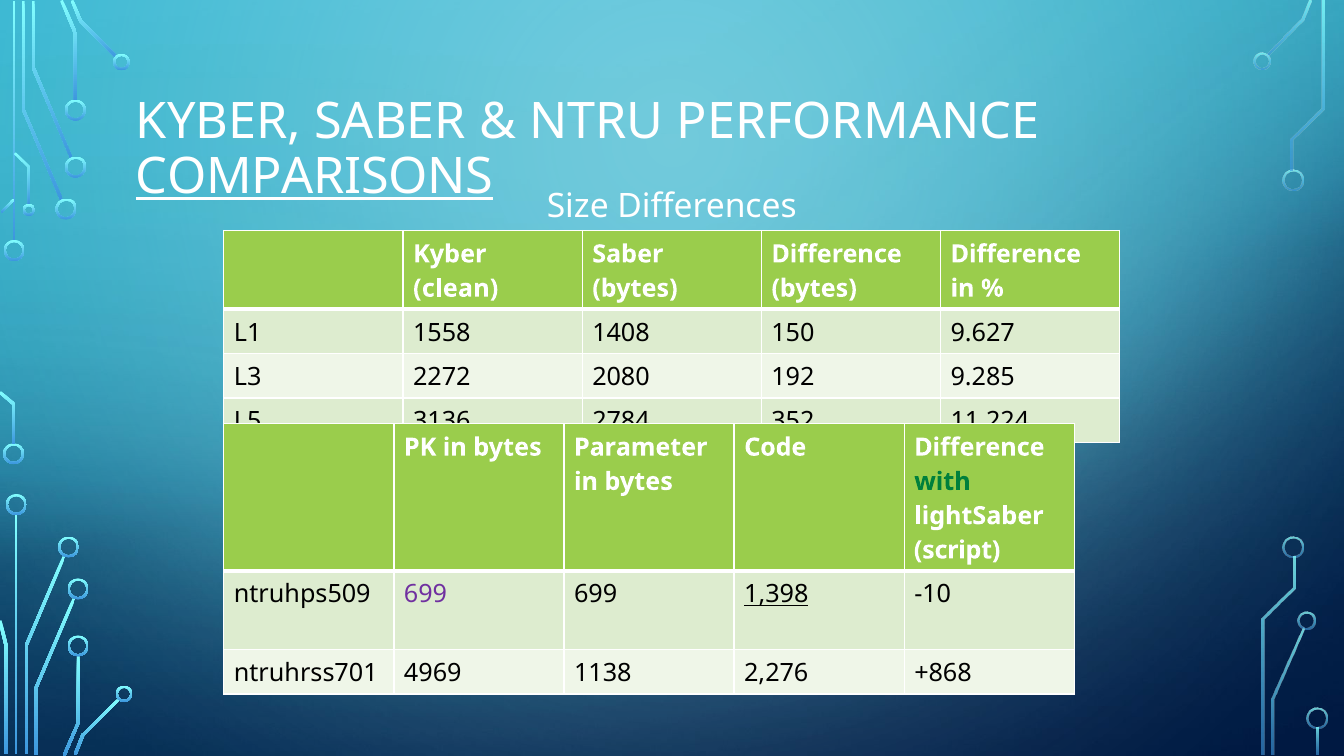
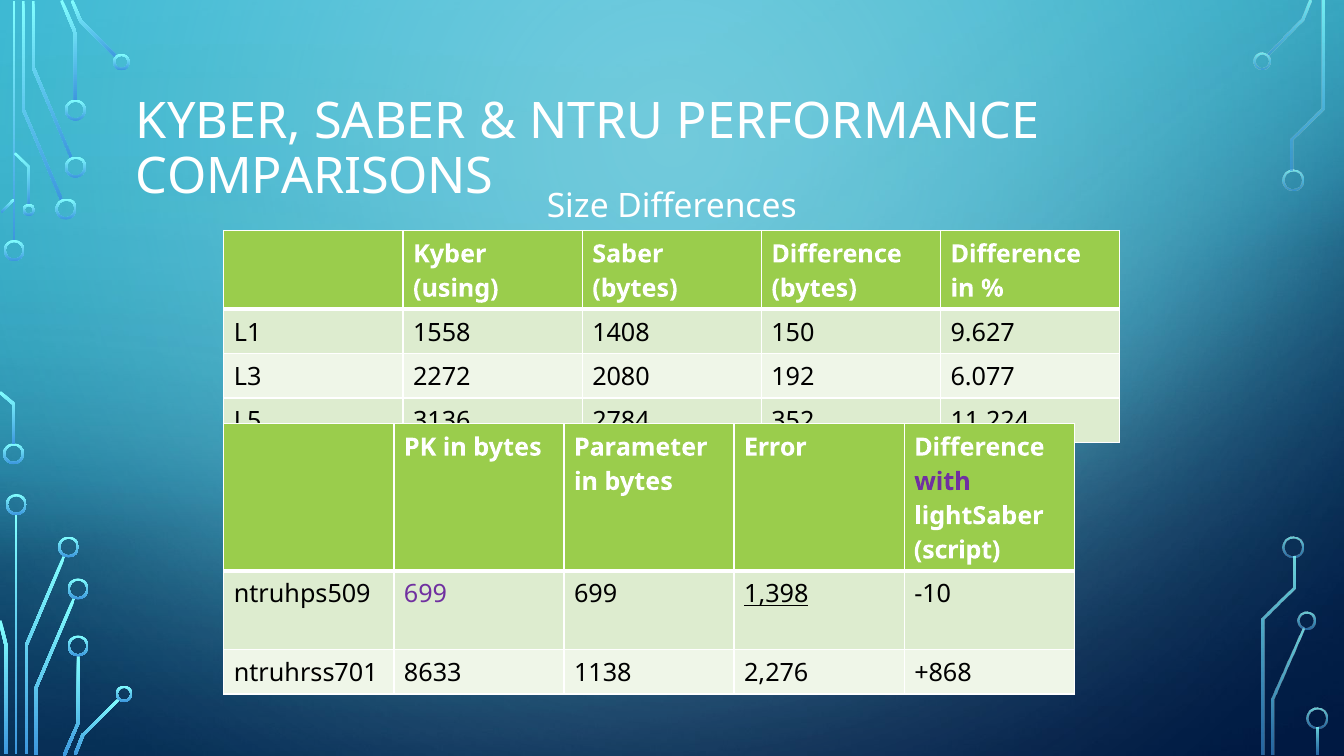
COMPARISONS underline: present -> none
clean: clean -> using
9.285: 9.285 -> 6.077
Code: Code -> Error
with colour: green -> purple
4969: 4969 -> 8633
